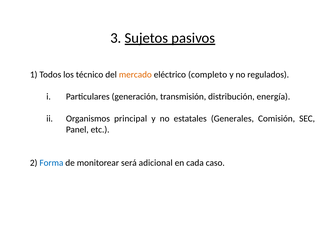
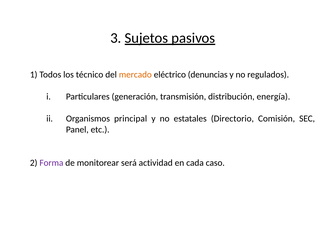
completo: completo -> denuncias
Generales: Generales -> Directorio
Forma colour: blue -> purple
adicional: adicional -> actividad
